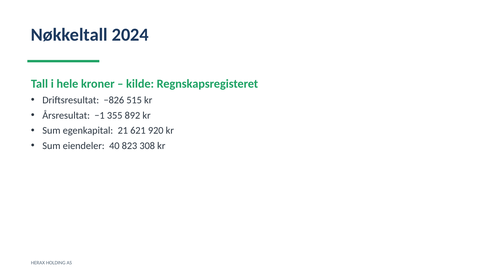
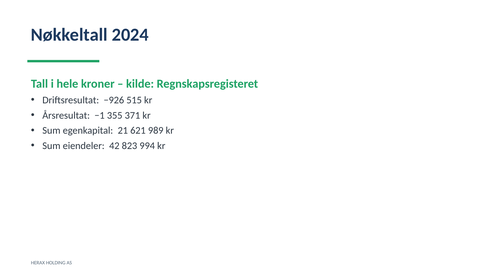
−826: −826 -> −926
892: 892 -> 371
920: 920 -> 989
40: 40 -> 42
308: 308 -> 994
